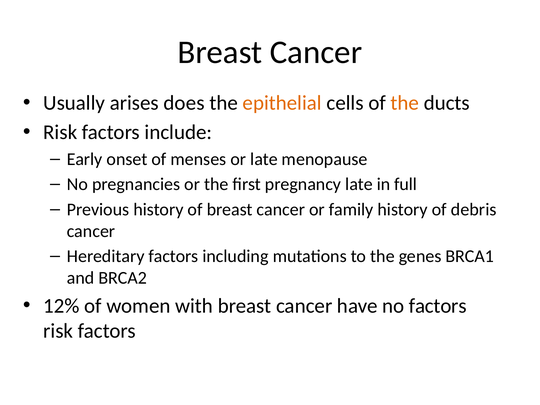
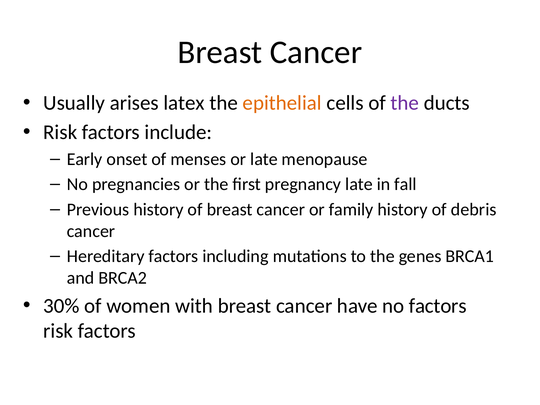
does: does -> latex
the at (405, 103) colour: orange -> purple
full: full -> fall
12%: 12% -> 30%
